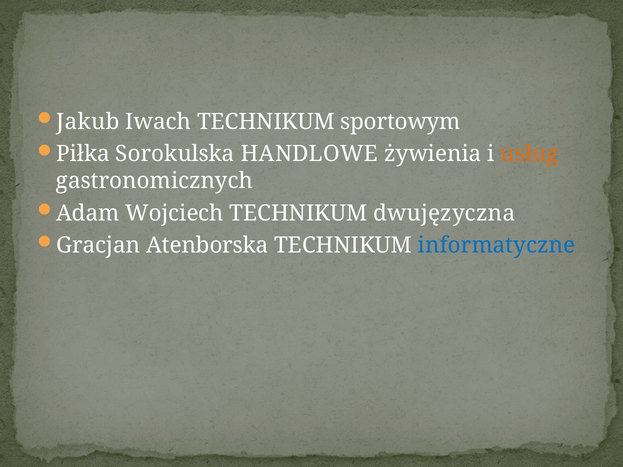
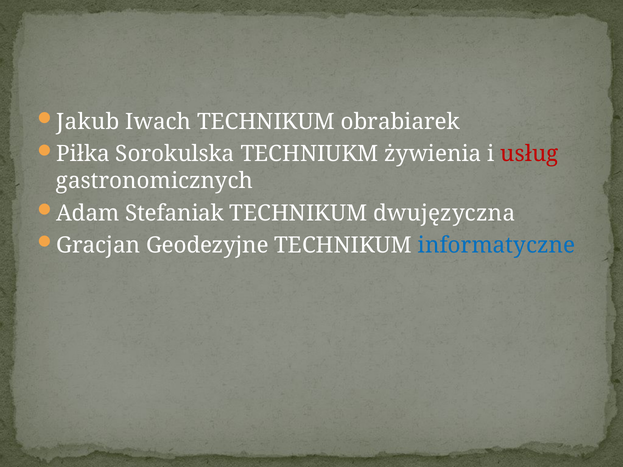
sportowym: sportowym -> obrabiarek
HANDLOWE: HANDLOWE -> TECHNIUKM
usług colour: orange -> red
Wojciech: Wojciech -> Stefaniak
Atenborska: Atenborska -> Geodezyjne
